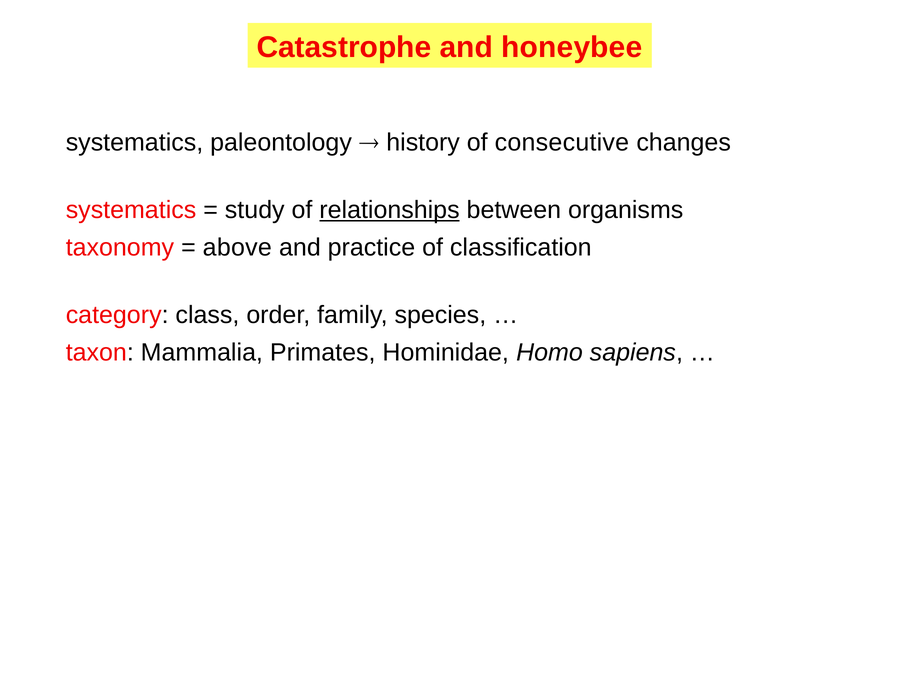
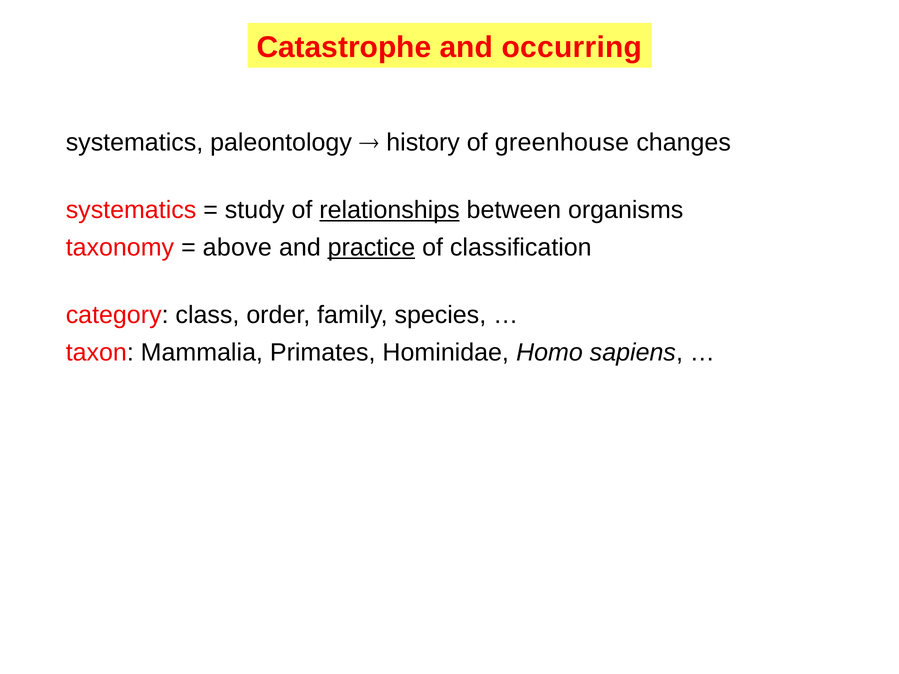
honeybee: honeybee -> occurring
consecutive: consecutive -> greenhouse
practice underline: none -> present
